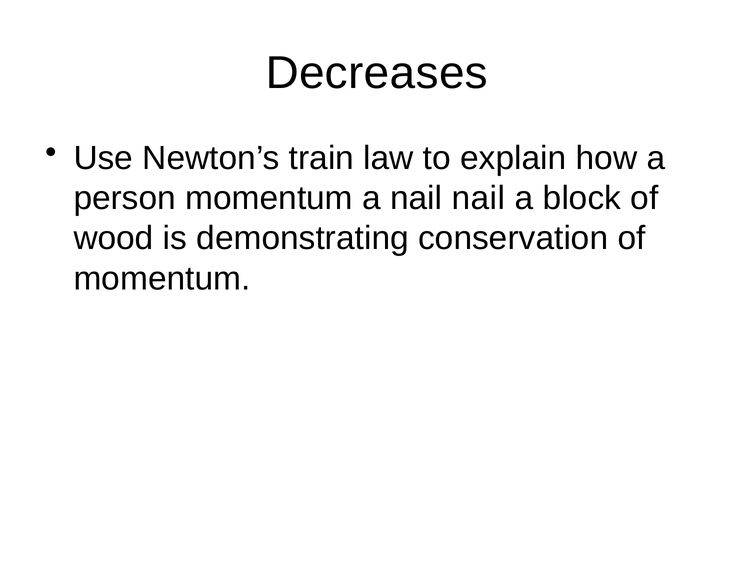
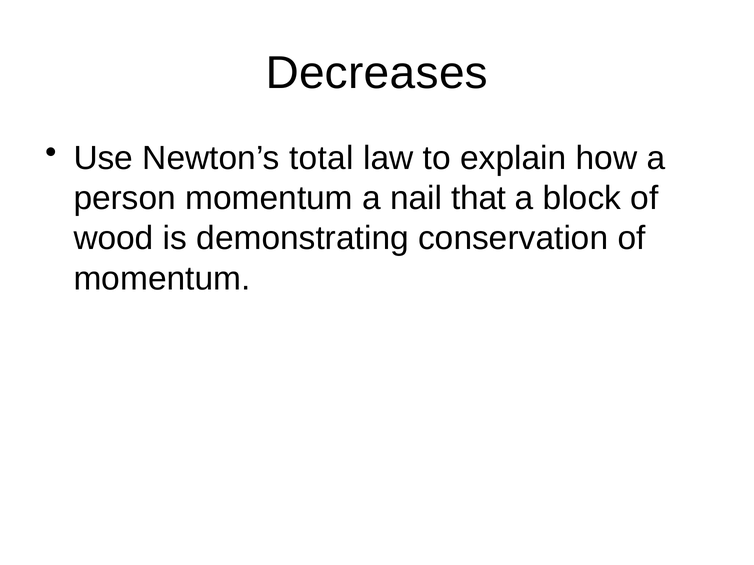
train: train -> total
nail nail: nail -> that
